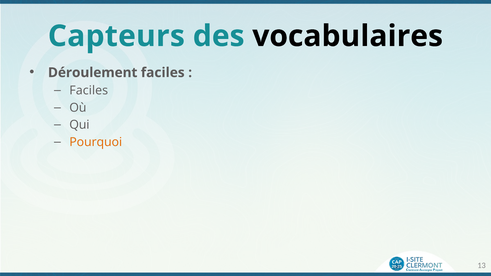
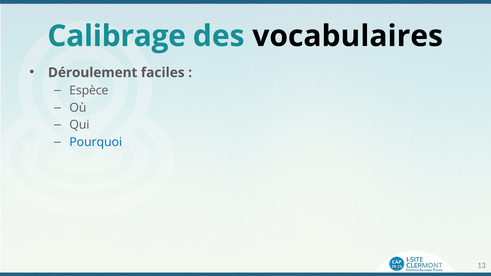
Capteurs: Capteurs -> Calibrage
Faciles at (89, 91): Faciles -> Espèce
Pourquoi colour: orange -> blue
